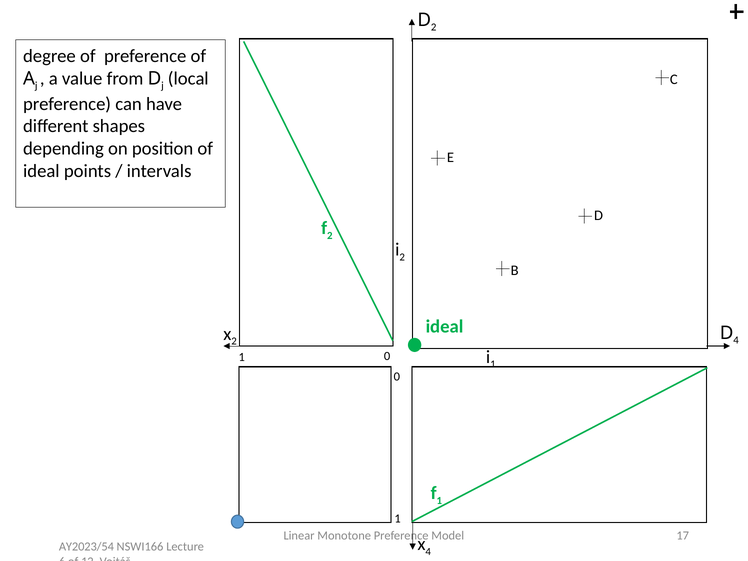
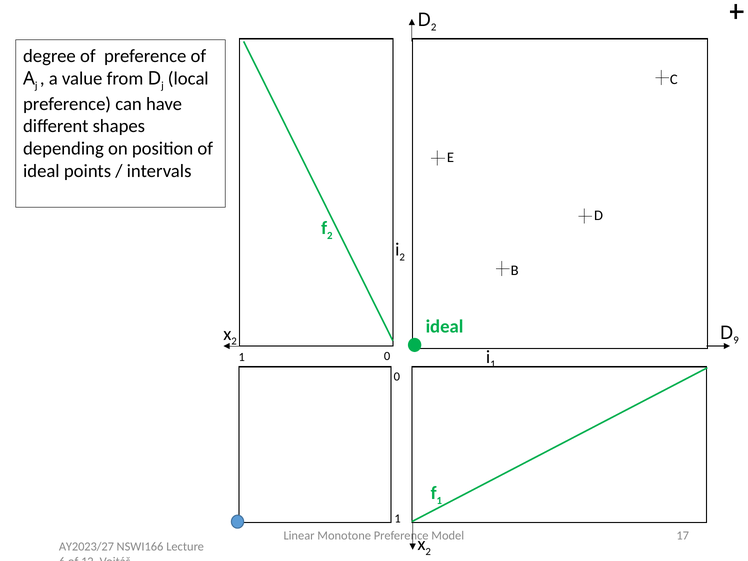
D 4: 4 -> 9
4 at (428, 552): 4 -> 2
AY2023/54: AY2023/54 -> AY2023/27
